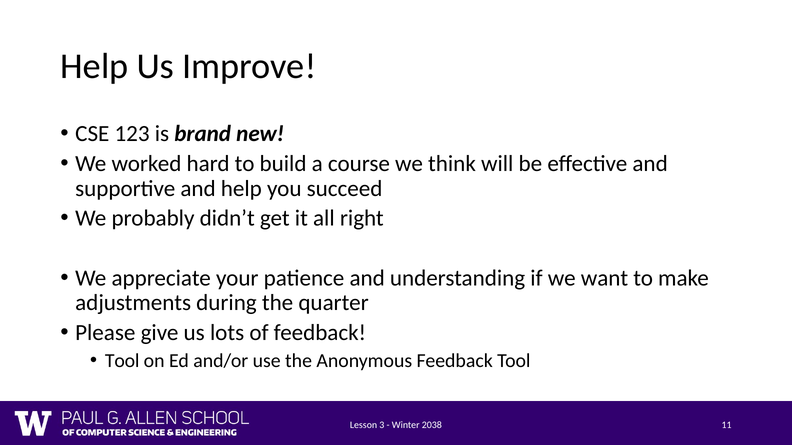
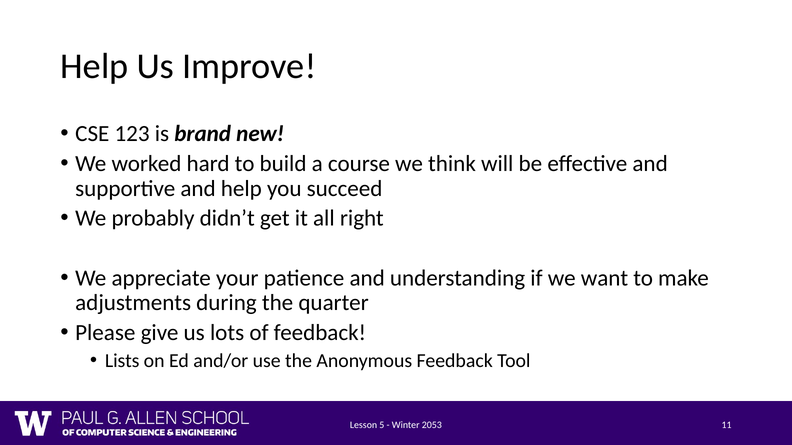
Tool at (122, 361): Tool -> Lists
3: 3 -> 5
2038: 2038 -> 2053
